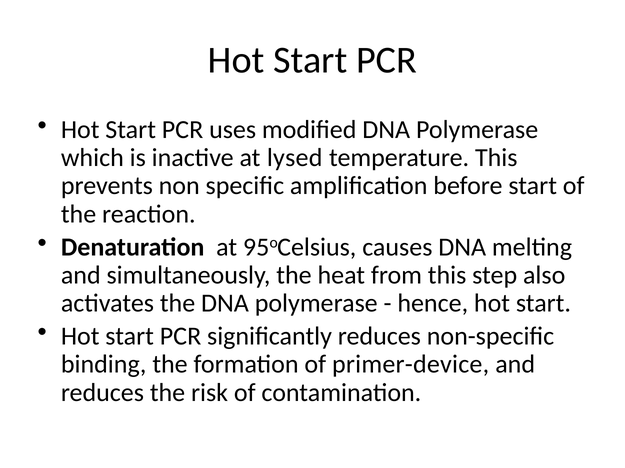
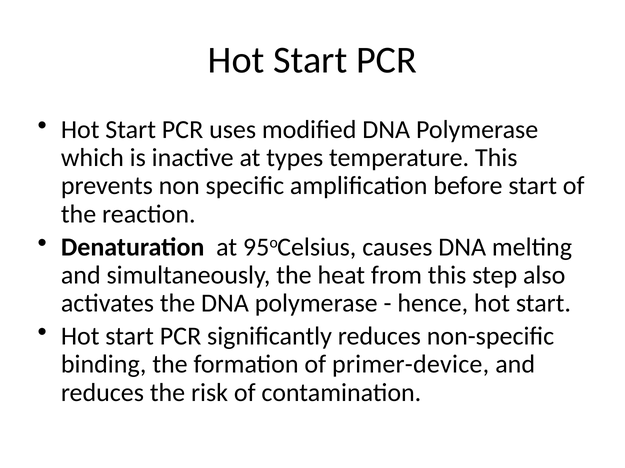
lysed: lysed -> types
